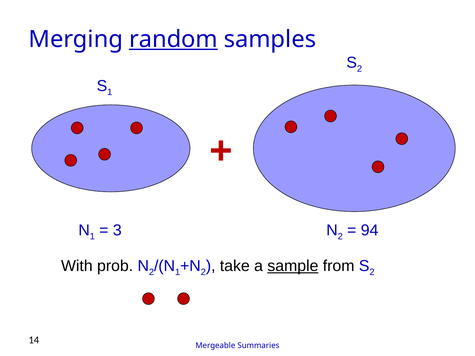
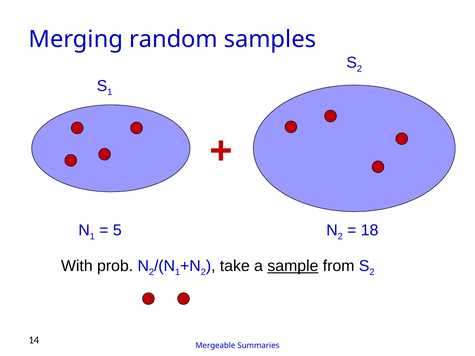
random underline: present -> none
3: 3 -> 5
94: 94 -> 18
